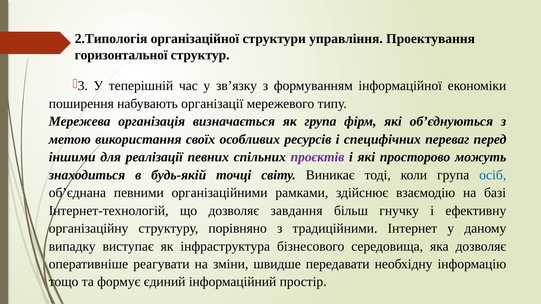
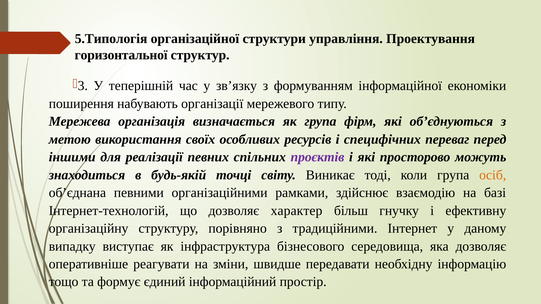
2.Типологія: 2.Типологія -> 5.Типологія
осіб colour: blue -> orange
завдання: завдання -> характер
